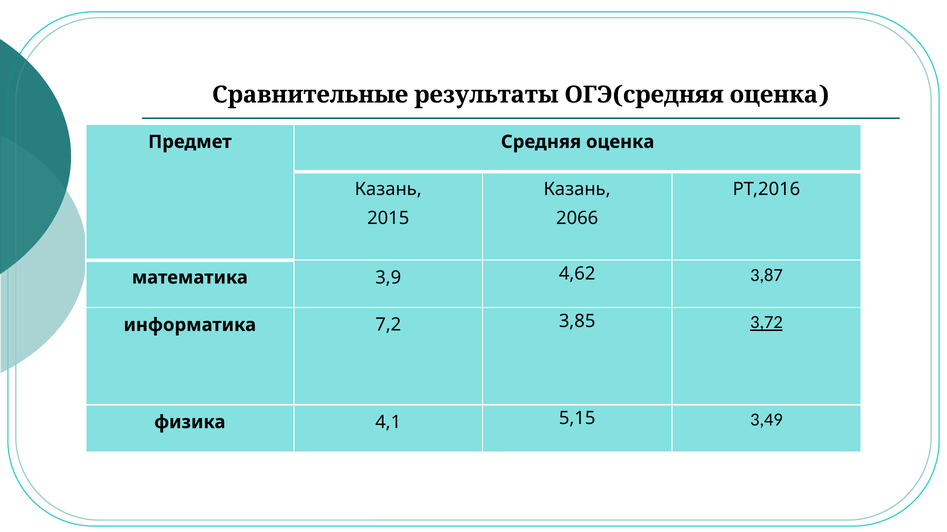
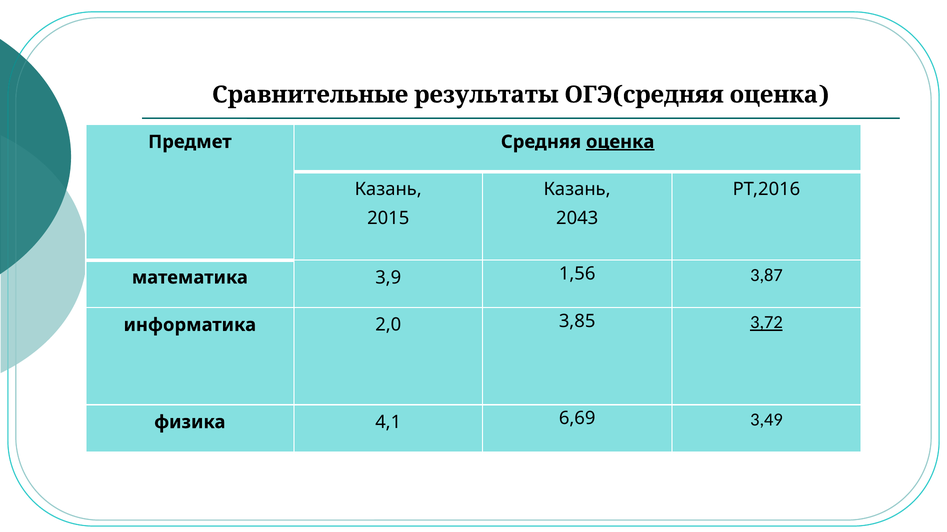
оценка at (620, 142) underline: none -> present
2066: 2066 -> 2043
4,62: 4,62 -> 1,56
7,2: 7,2 -> 2,0
5,15: 5,15 -> 6,69
